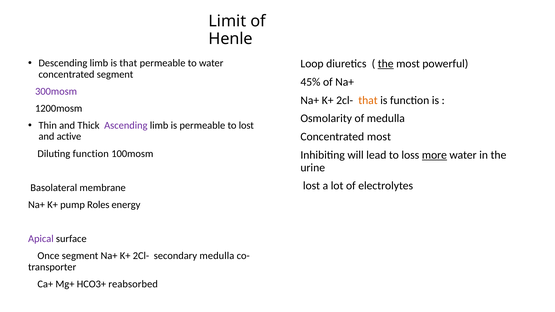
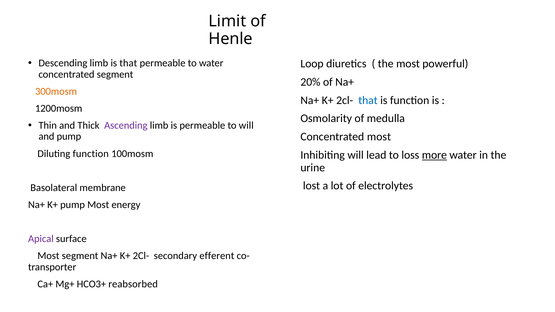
the at (386, 64) underline: present -> none
45%: 45% -> 20%
300mosm colour: purple -> orange
that at (368, 100) colour: orange -> blue
to lost: lost -> will
and active: active -> pump
pump Roles: Roles -> Most
Once at (48, 256): Once -> Most
secondary medulla: medulla -> efferent
